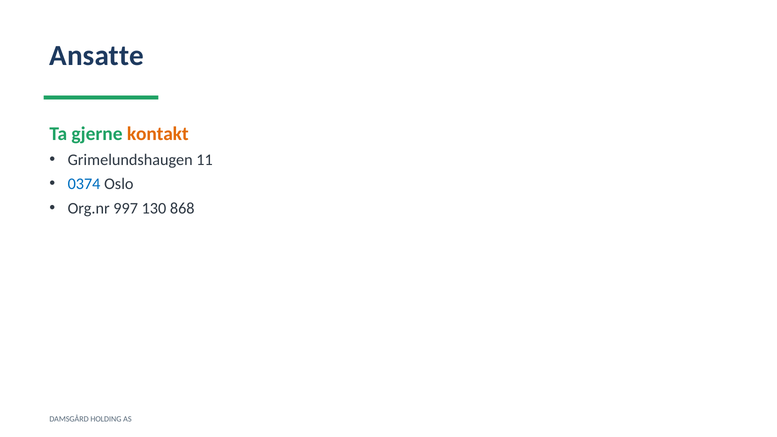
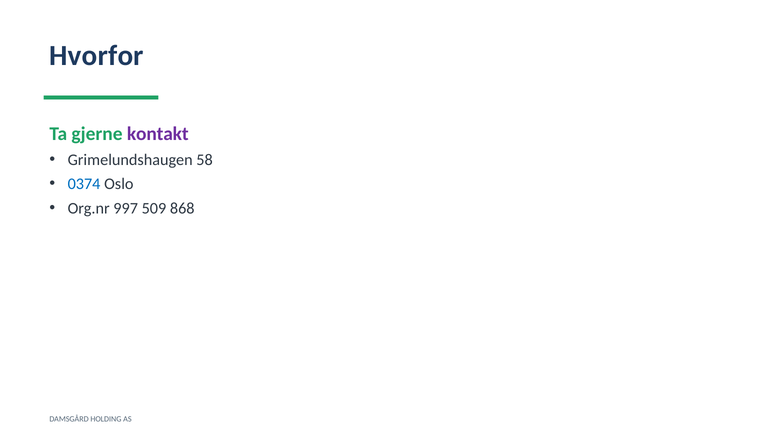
Ansatte: Ansatte -> Hvorfor
kontakt colour: orange -> purple
11: 11 -> 58
130: 130 -> 509
